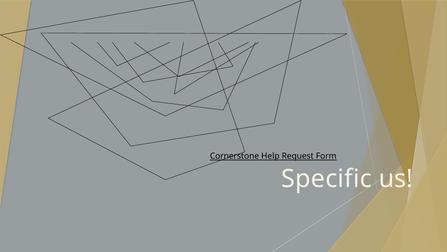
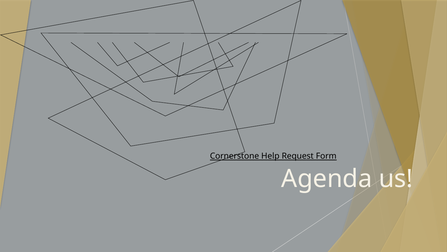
Specific: Specific -> Agenda
